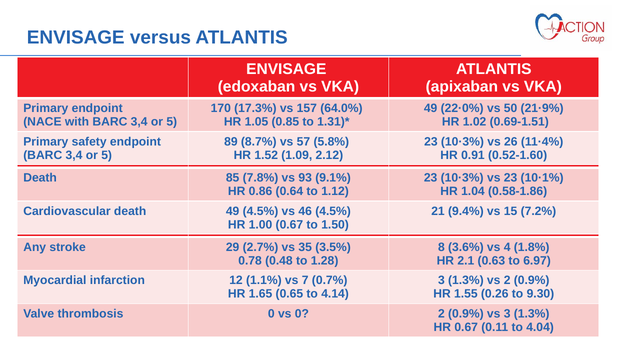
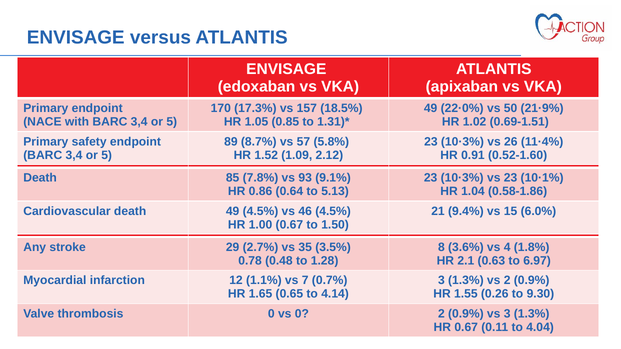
64.0%: 64.0% -> 18.5%
1.12: 1.12 -> 5.13
7.2%: 7.2% -> 6.0%
